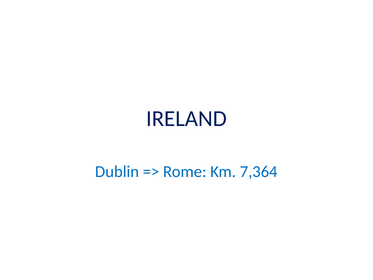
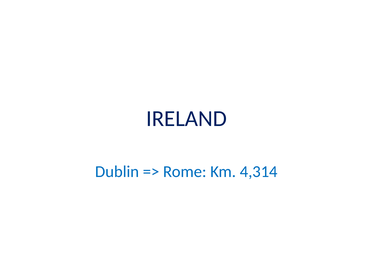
7,364: 7,364 -> 4,314
